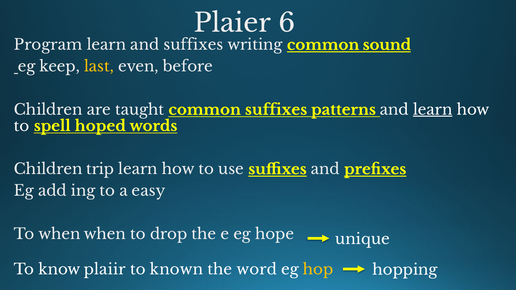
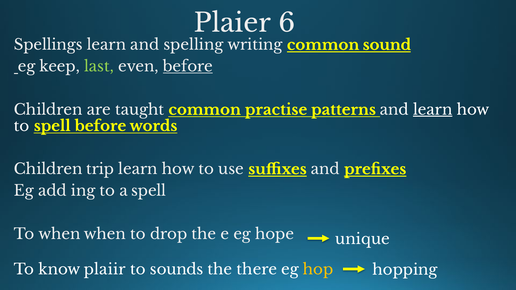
Program: Program -> Spellings
and suffixes: suffixes -> spelling
last colour: yellow -> light green
before at (188, 67) underline: none -> present
common suffixes: suffixes -> practise
spell hoped: hoped -> before
a easy: easy -> spell
known: known -> sounds
word: word -> there
